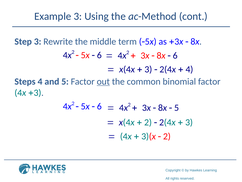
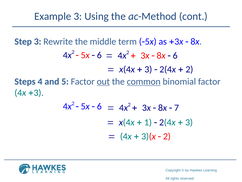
4 at (189, 69): 4 -> 2
common underline: none -> present
5 at (177, 107): 5 -> 7
2 at (148, 122): 2 -> 1
